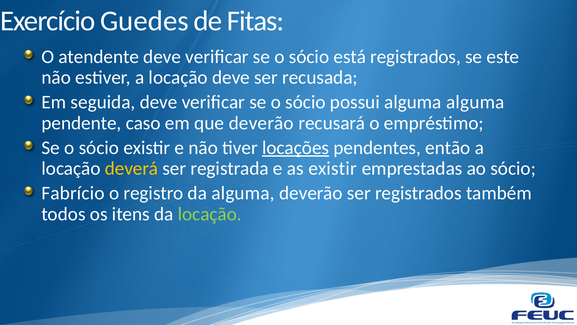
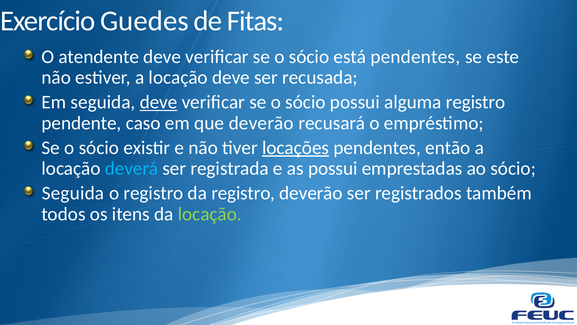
está registrados: registrados -> pendentes
deve at (159, 102) underline: none -> present
alguma alguma: alguma -> registro
deverá colour: yellow -> light blue
as existir: existir -> possui
Fabrício at (73, 193): Fabrício -> Seguida
da alguma: alguma -> registro
